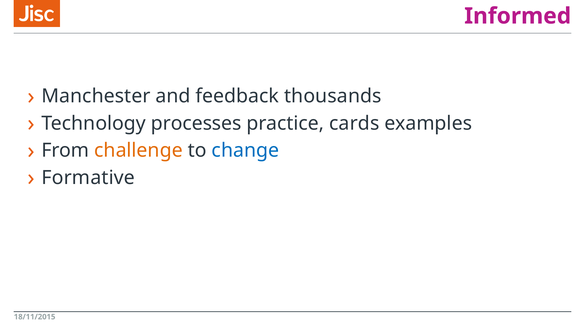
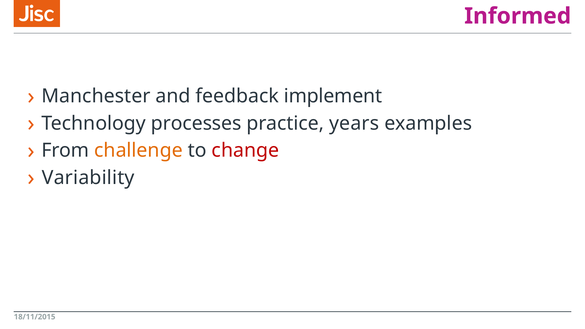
thousands: thousands -> implement
cards: cards -> years
change colour: blue -> red
Formative: Formative -> Variability
